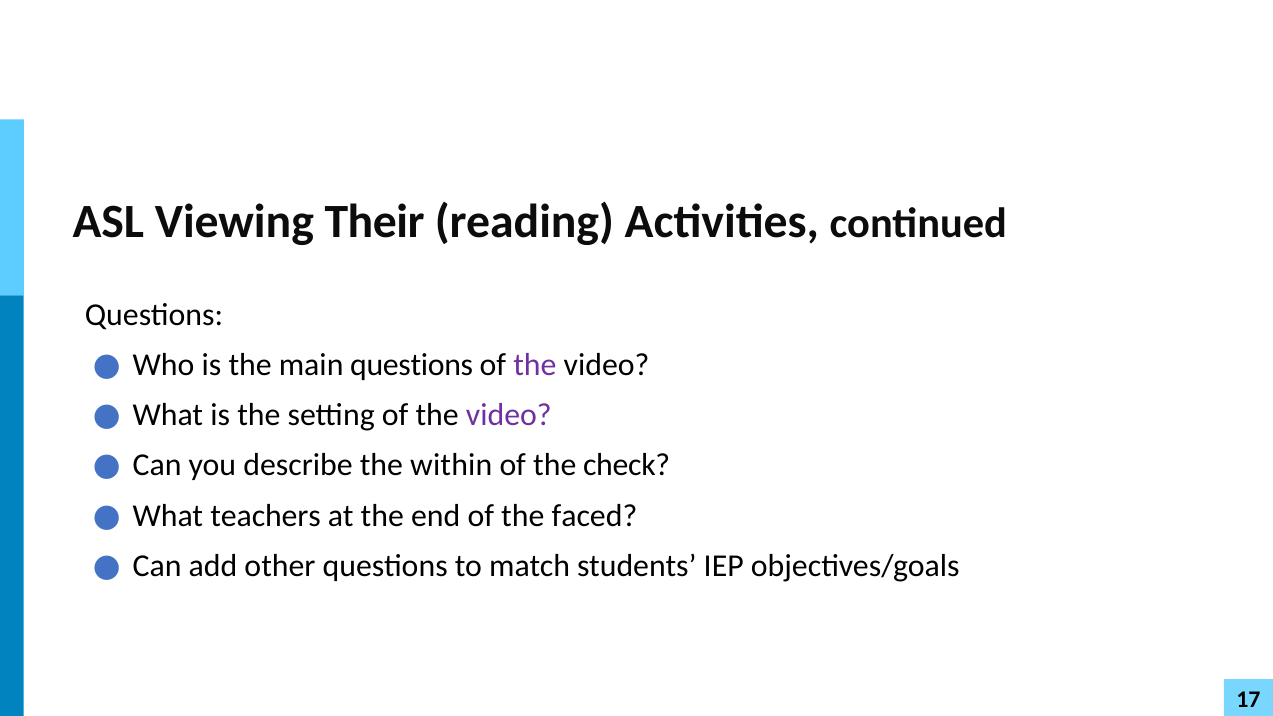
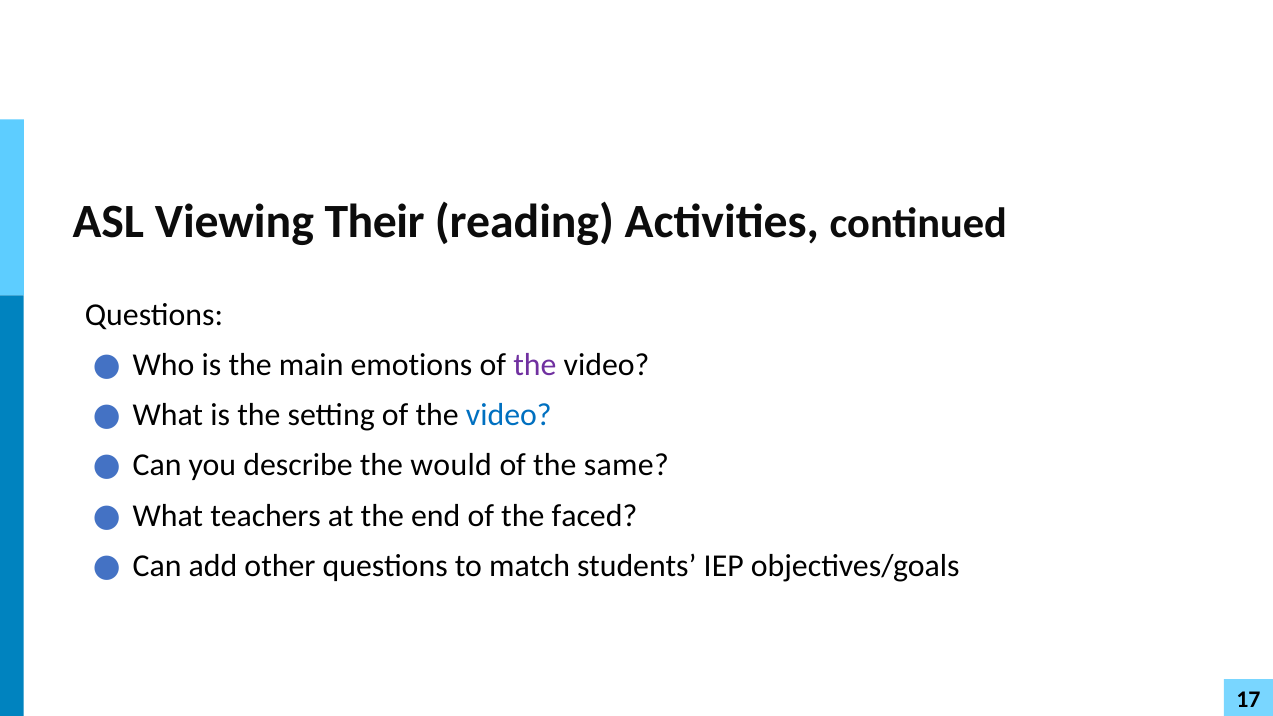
main questions: questions -> emotions
video at (509, 415) colour: purple -> blue
within: within -> would
check: check -> same
